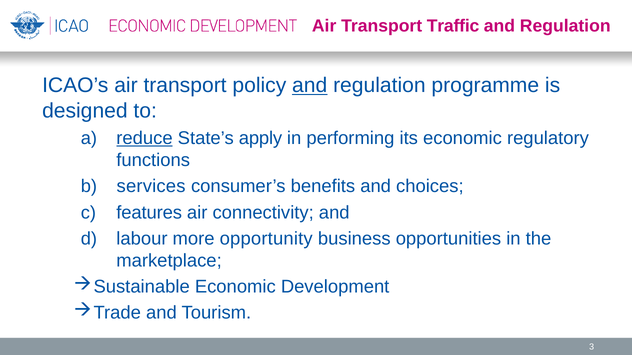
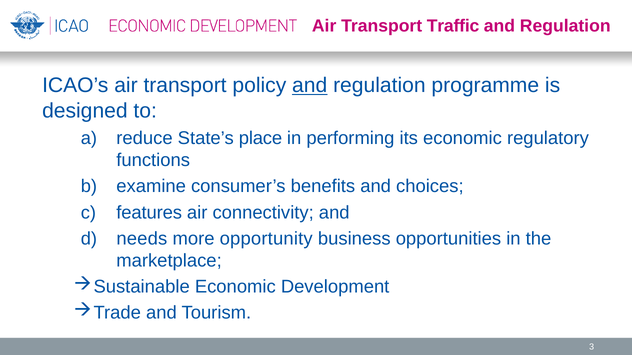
reduce underline: present -> none
apply: apply -> place
services: services -> examine
labour: labour -> needs
